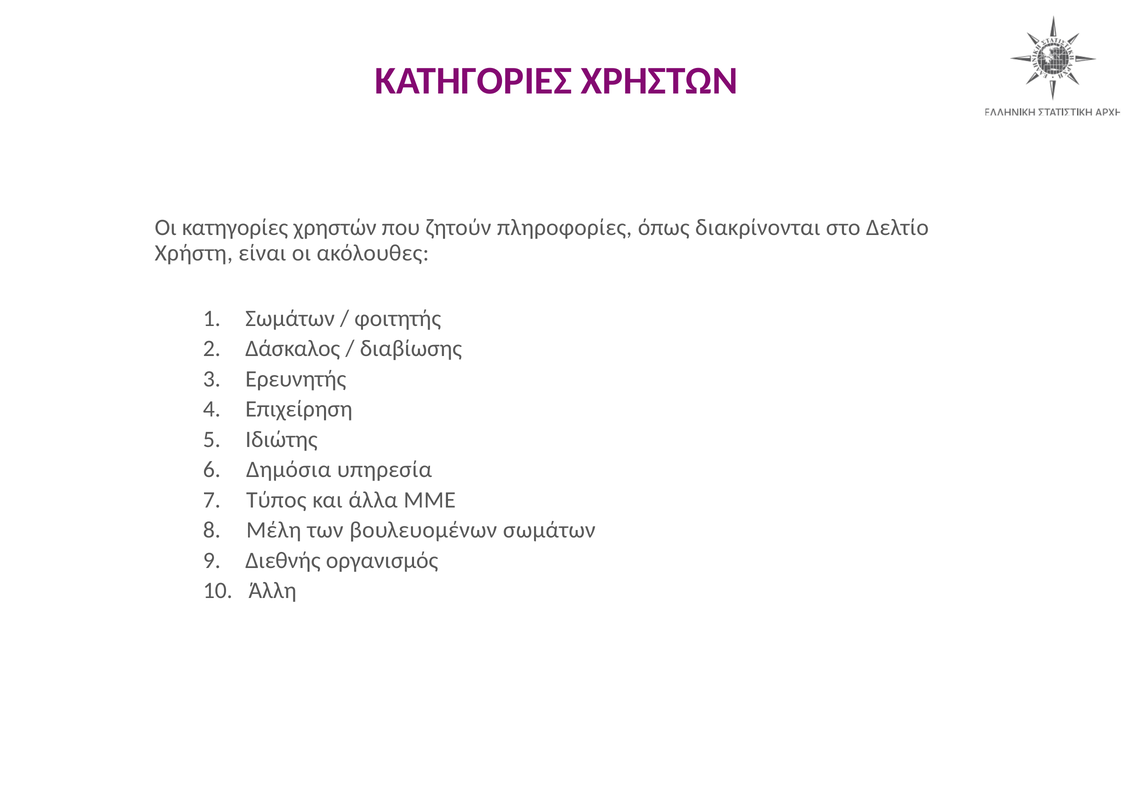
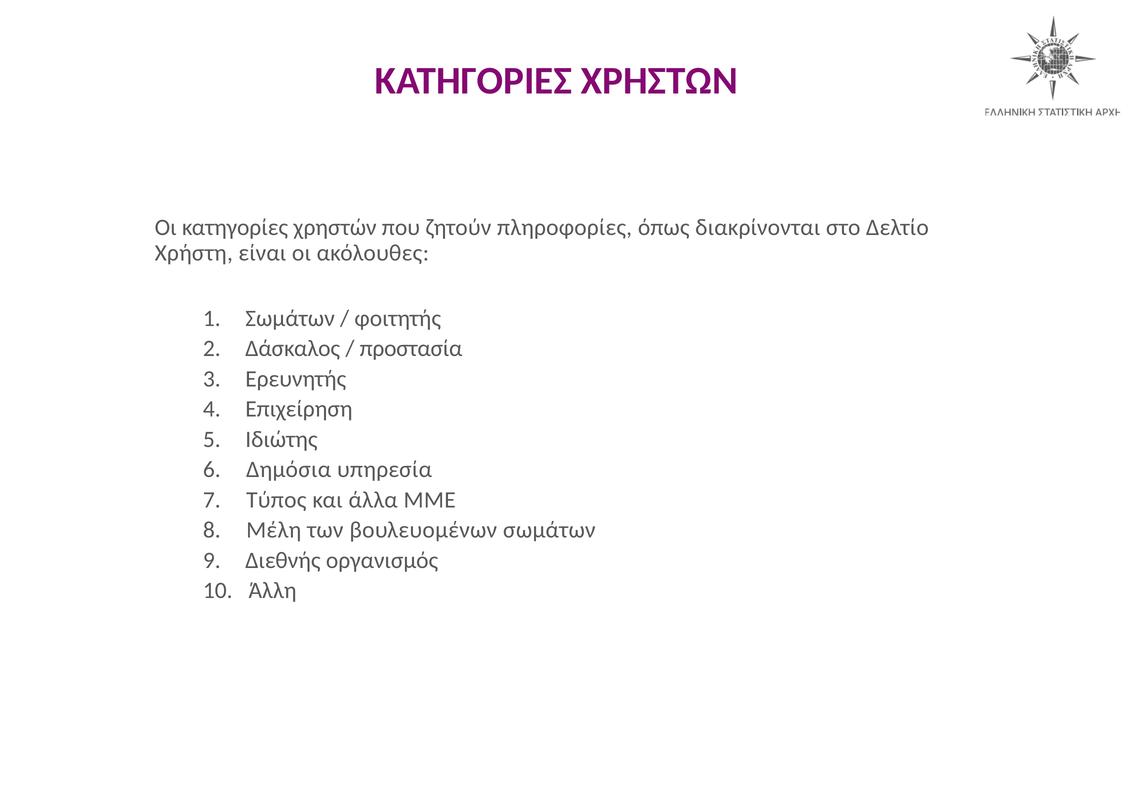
διαβίωσης: διαβίωσης -> προστασία
